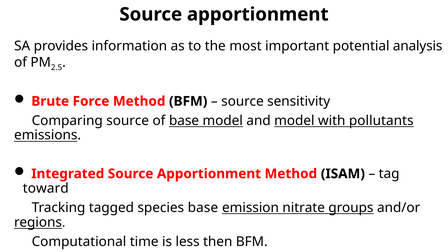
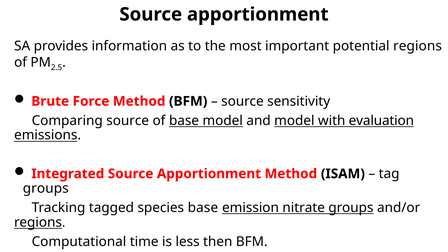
potential analysis: analysis -> regions
pollutants: pollutants -> evaluation
toward at (46, 188): toward -> groups
